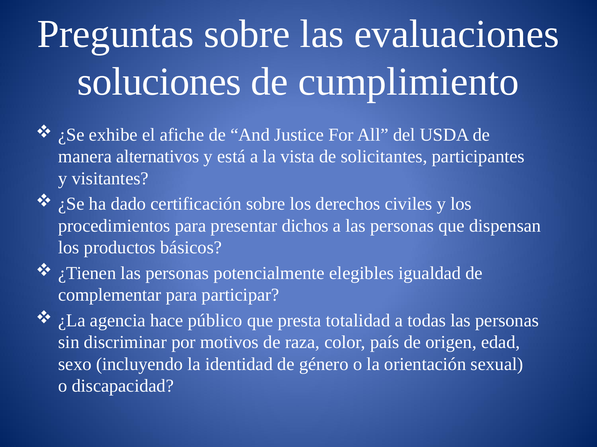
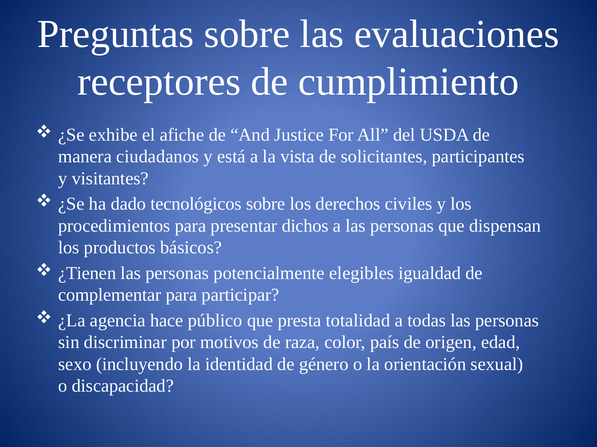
soluciones: soluciones -> receptores
alternativos: alternativos -> ciudadanos
certificación: certificación -> tecnológicos
